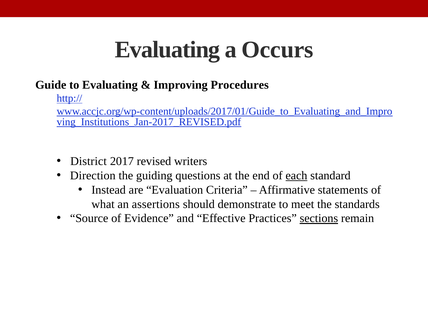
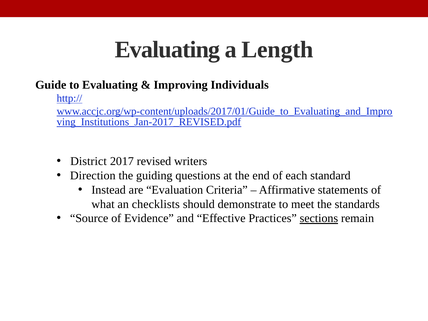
Occurs: Occurs -> Length
Procedures: Procedures -> Individuals
each underline: present -> none
assertions: assertions -> checklists
